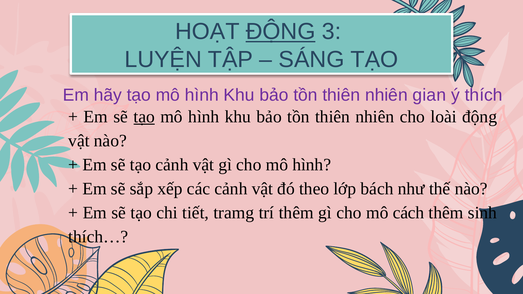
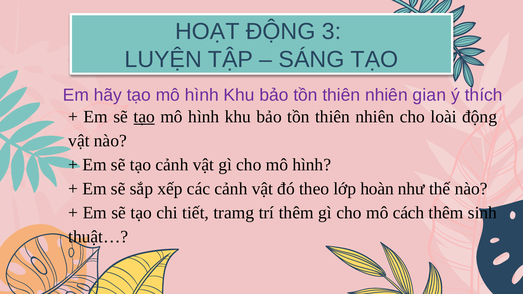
ĐỘNG at (281, 32) underline: present -> none
bách: bách -> hoàn
thích…: thích… -> thuật…
